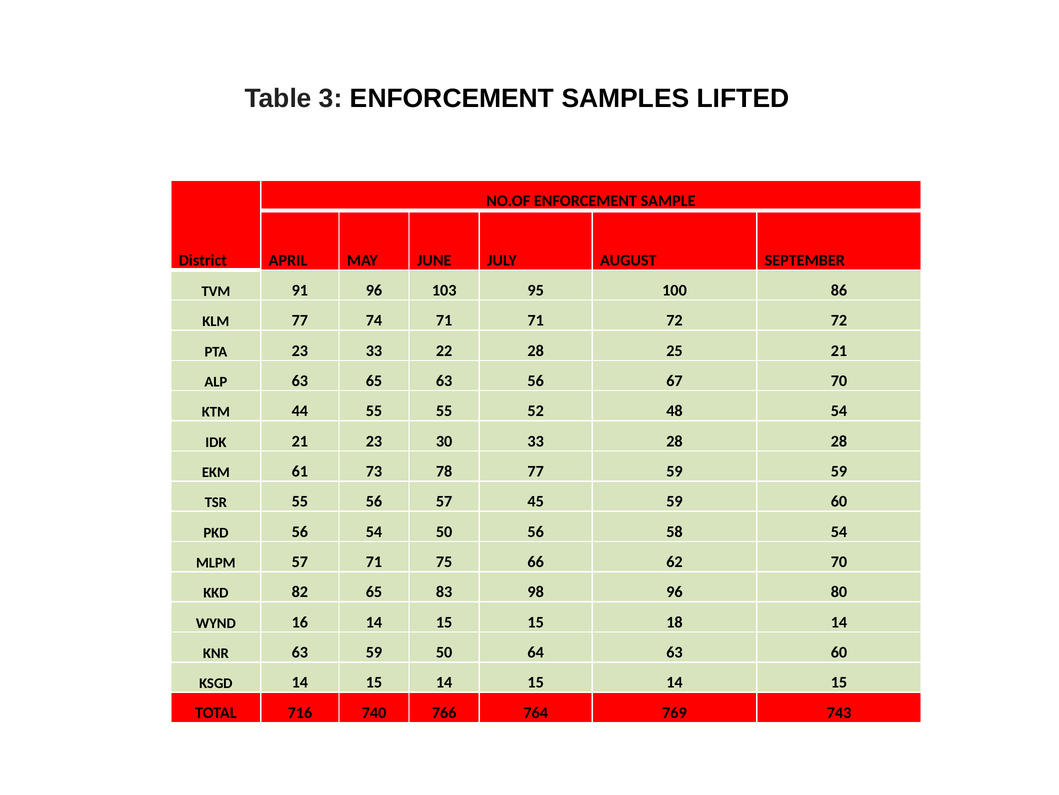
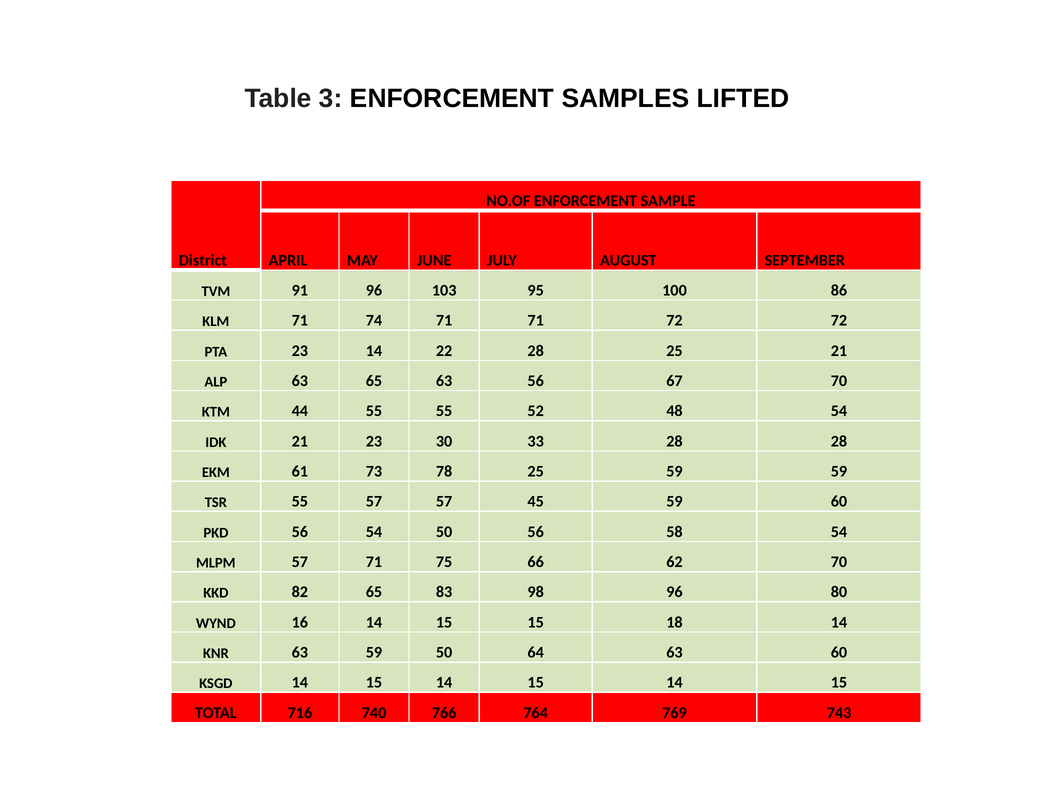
KLM 77: 77 -> 71
23 33: 33 -> 14
78 77: 77 -> 25
55 56: 56 -> 57
